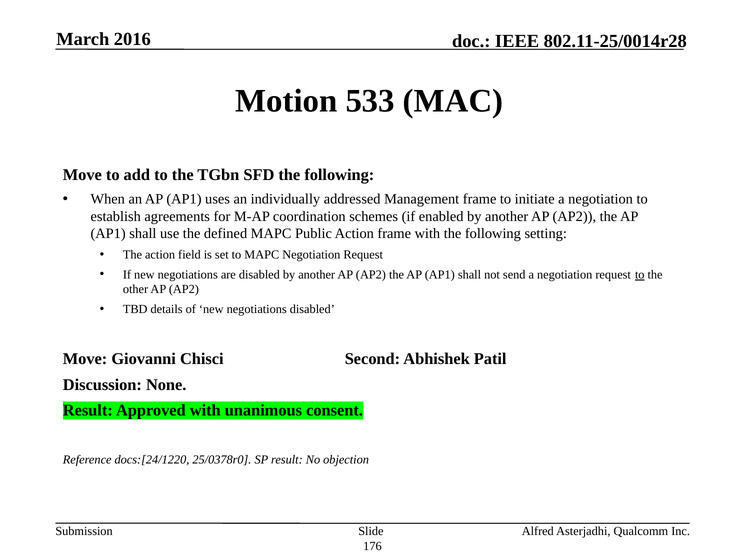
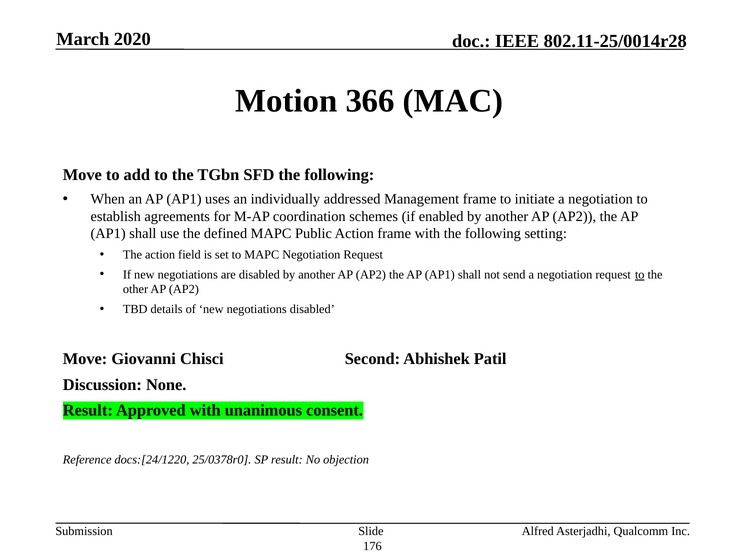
2016: 2016 -> 2020
533: 533 -> 366
